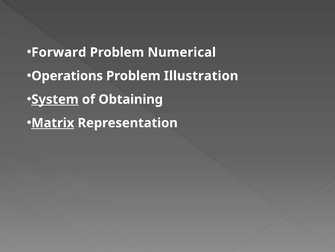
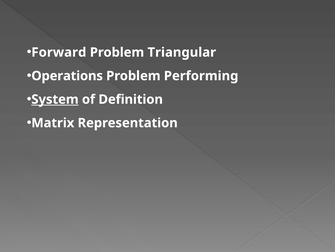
Numerical: Numerical -> Triangular
Illustration: Illustration -> Performing
Obtaining: Obtaining -> Definition
Matrix underline: present -> none
